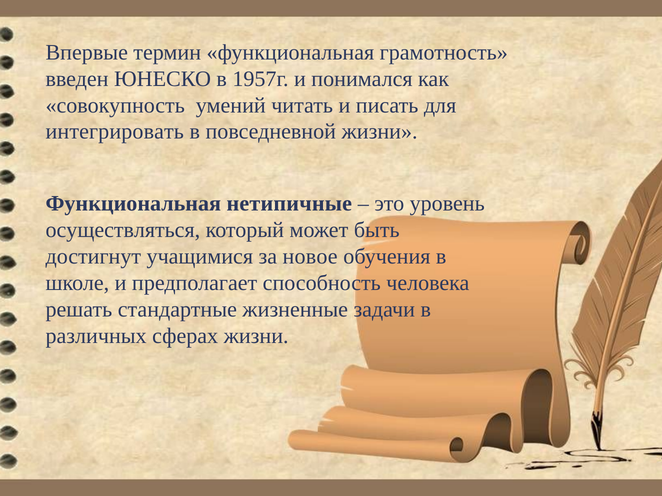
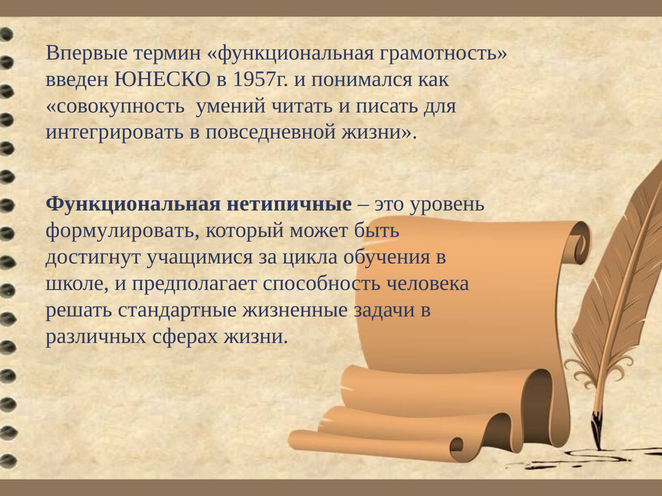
осуществляться: осуществляться -> формулировать
новое: новое -> цикла
